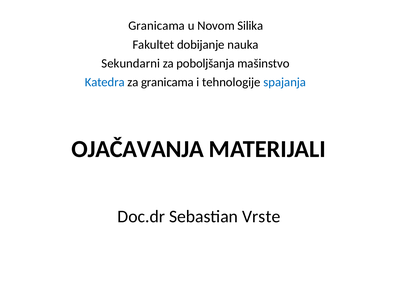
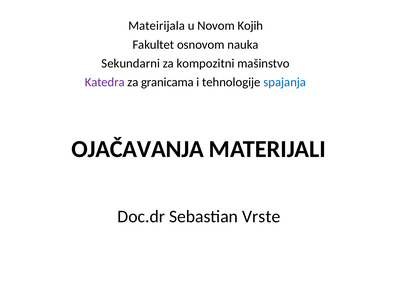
Granicama at (157, 26): Granicama -> Mateirijala
Silika: Silika -> Kojih
dobijanje: dobijanje -> osnovom
poboljšanja: poboljšanja -> kompozitni
Katedra colour: blue -> purple
